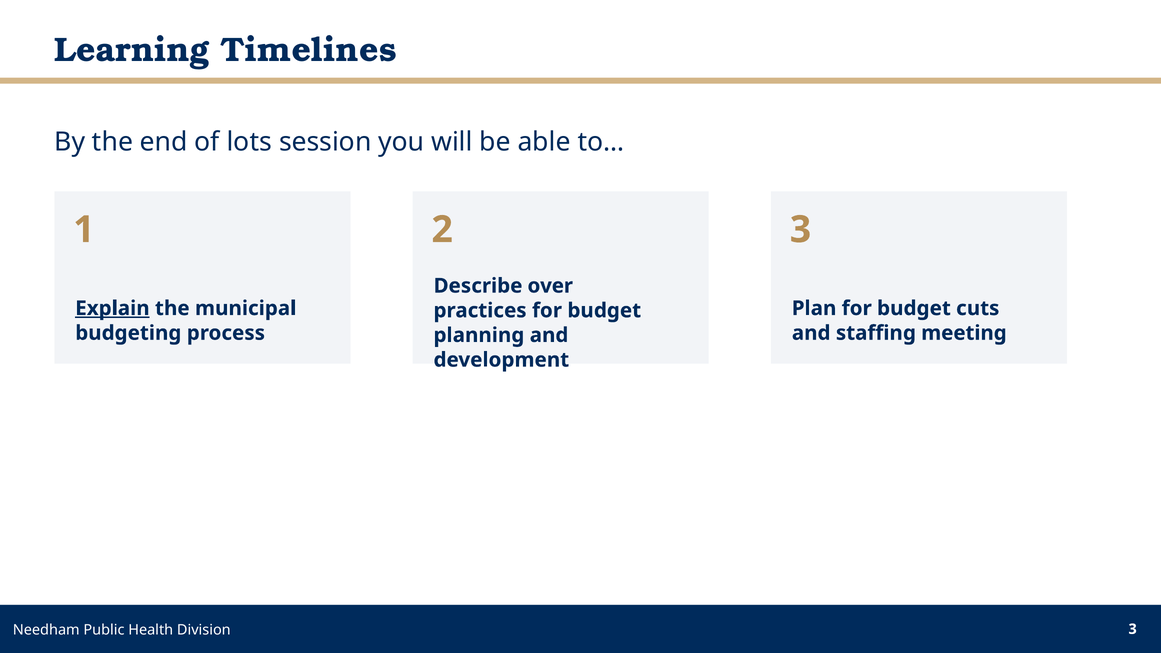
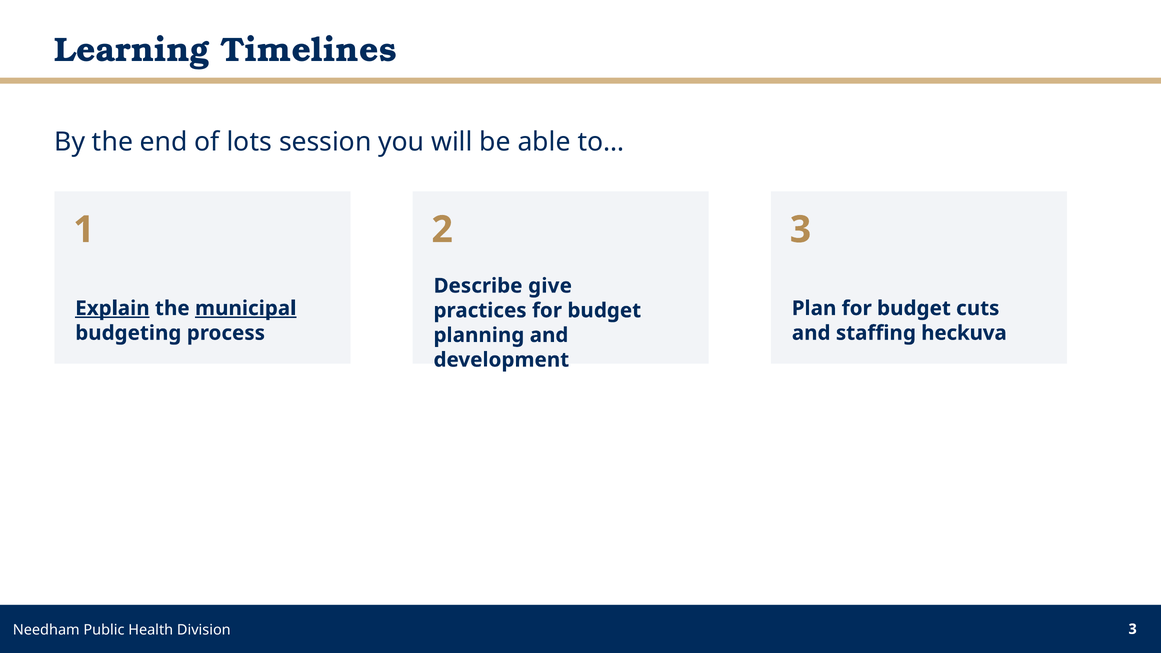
over: over -> give
municipal underline: none -> present
meeting: meeting -> heckuva
